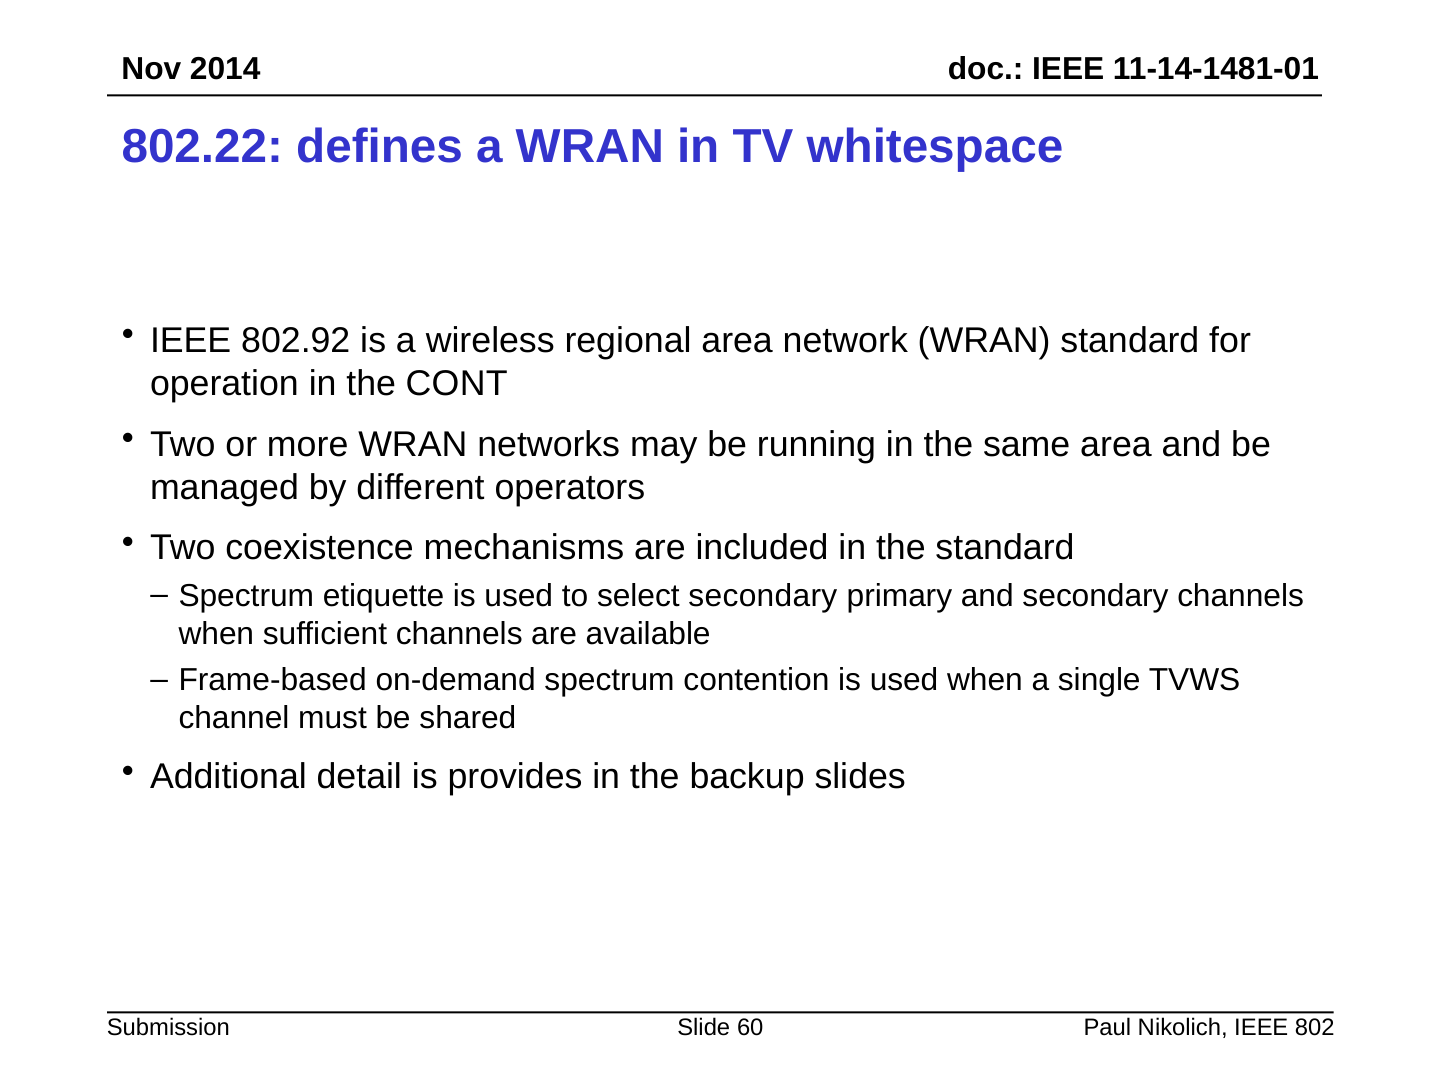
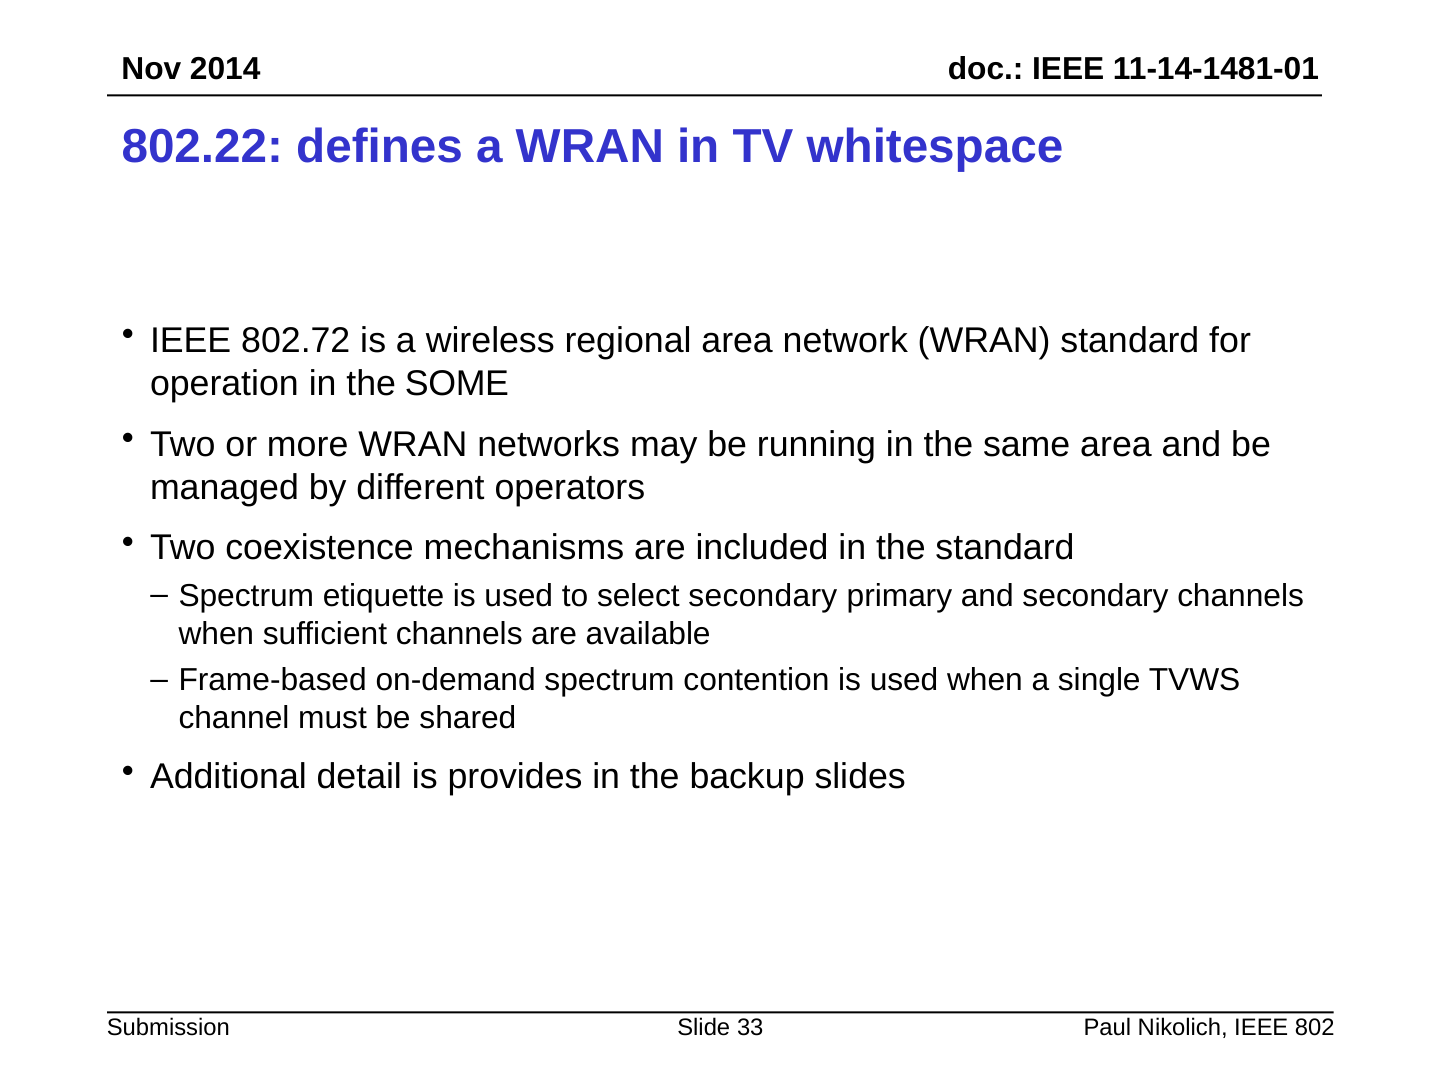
802.92: 802.92 -> 802.72
CONT: CONT -> SOME
60: 60 -> 33
